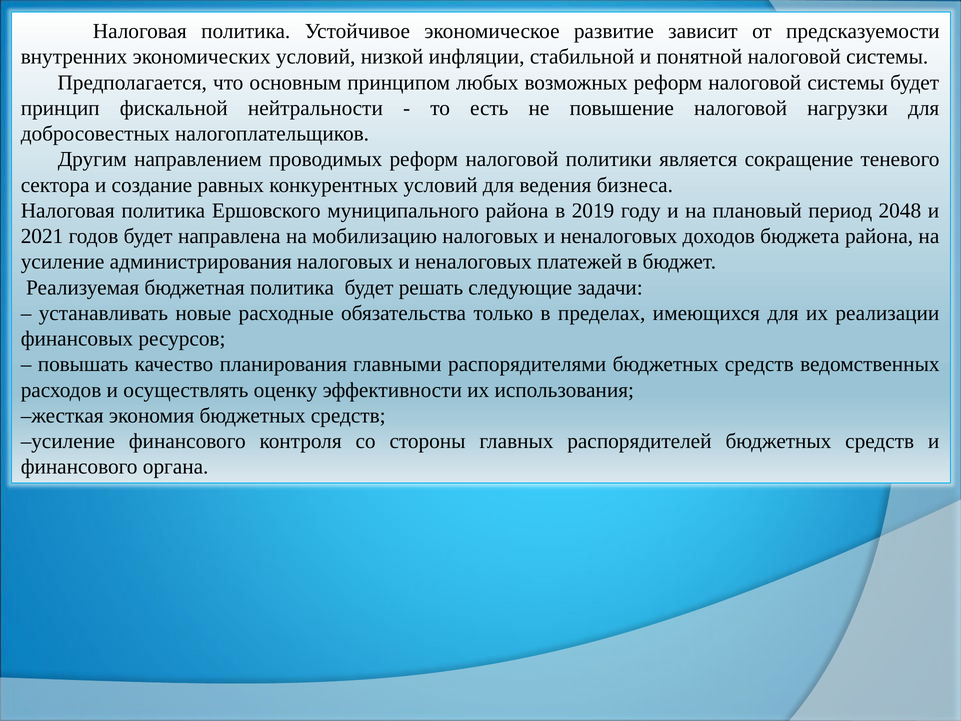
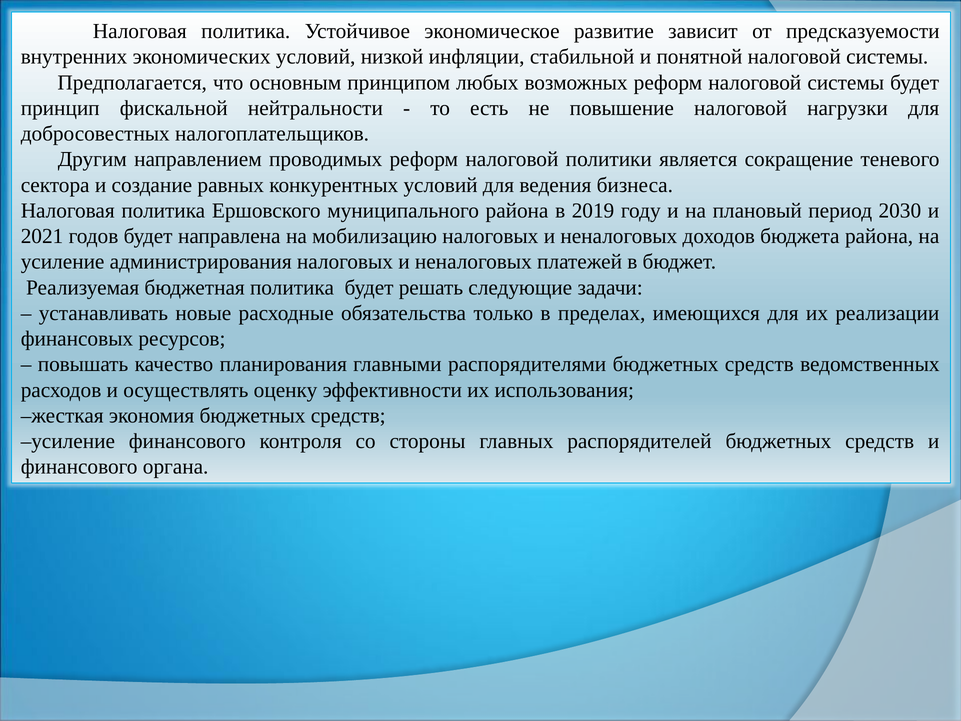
2048: 2048 -> 2030
